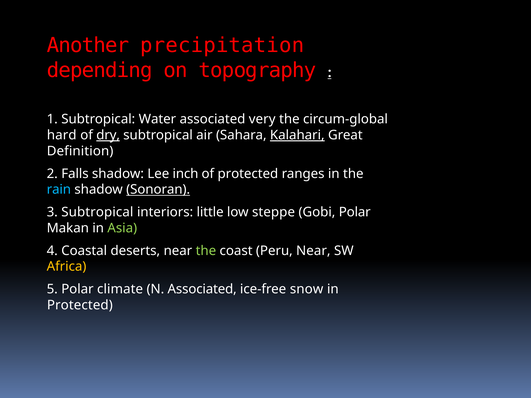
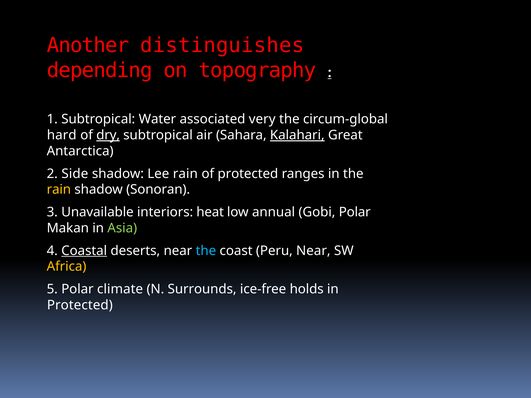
precipitation: precipitation -> distinguishes
Definition: Definition -> Antarctica
Falls: Falls -> Side
Lee inch: inch -> rain
rain at (59, 190) colour: light blue -> yellow
Sonoran underline: present -> none
3 Subtropical: Subtropical -> Unavailable
little: little -> heat
steppe: steppe -> annual
Coastal underline: none -> present
the at (206, 251) colour: light green -> light blue
N Associated: Associated -> Surrounds
snow: snow -> holds
